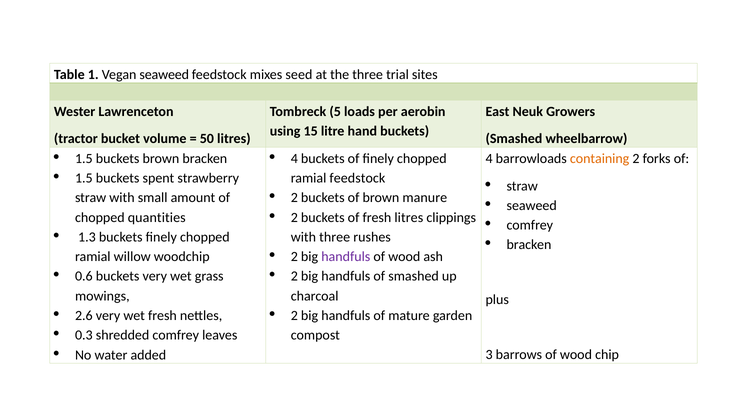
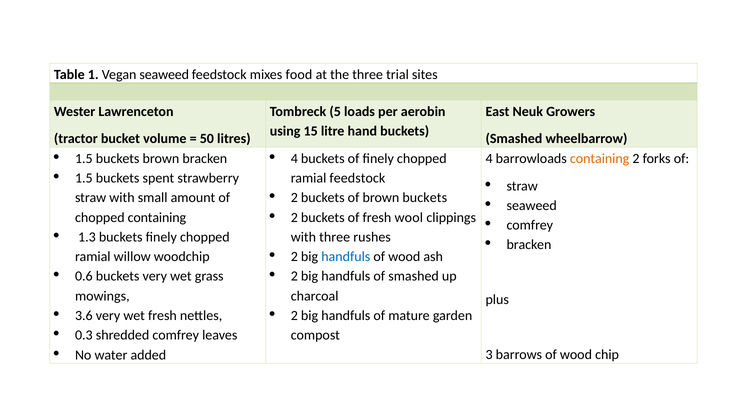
seed: seed -> food
brown manure: manure -> buckets
fresh litres: litres -> wool
chopped quantities: quantities -> containing
handfuls at (346, 257) colour: purple -> blue
2.6: 2.6 -> 3.6
